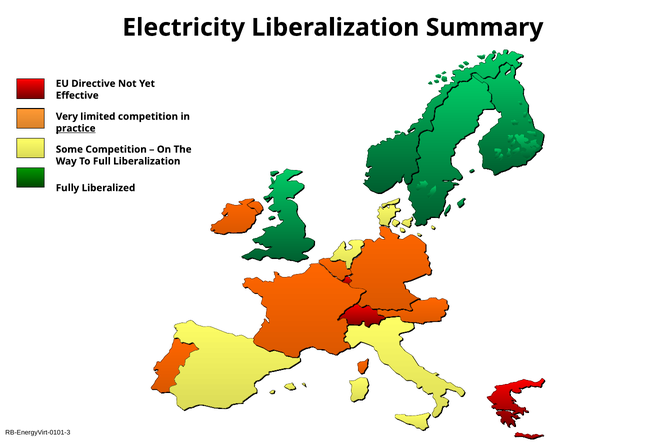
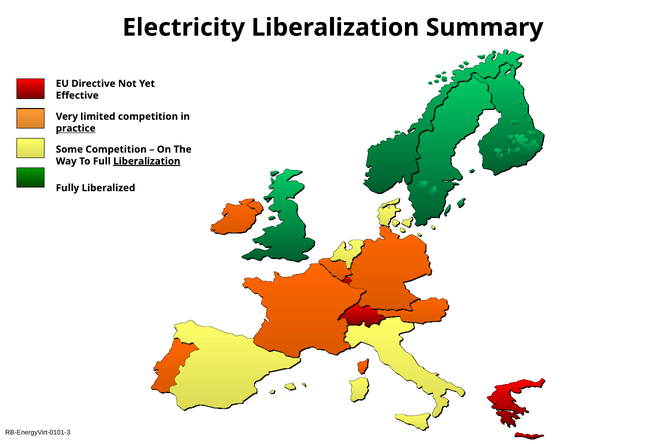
Liberalization at (147, 161) underline: none -> present
